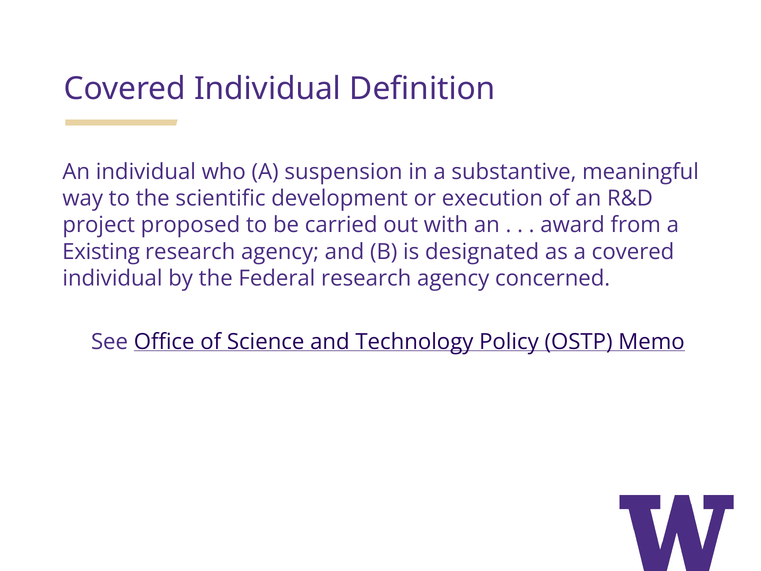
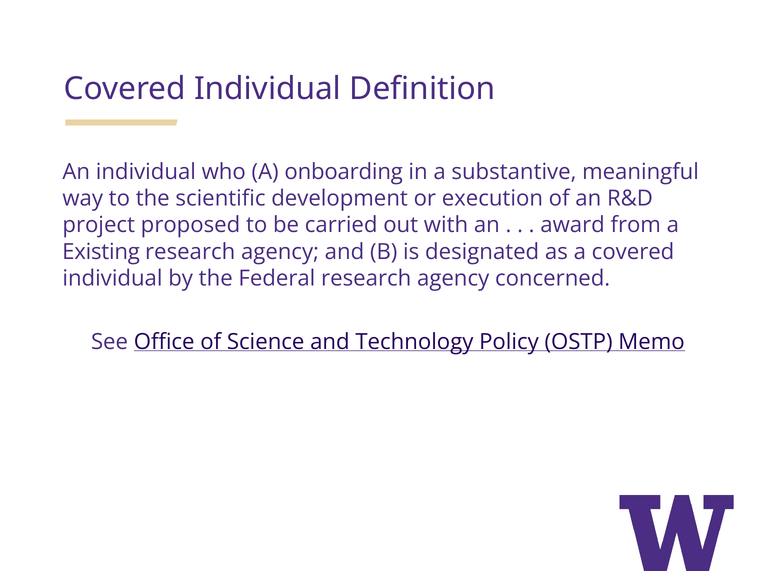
suspension: suspension -> onboarding
